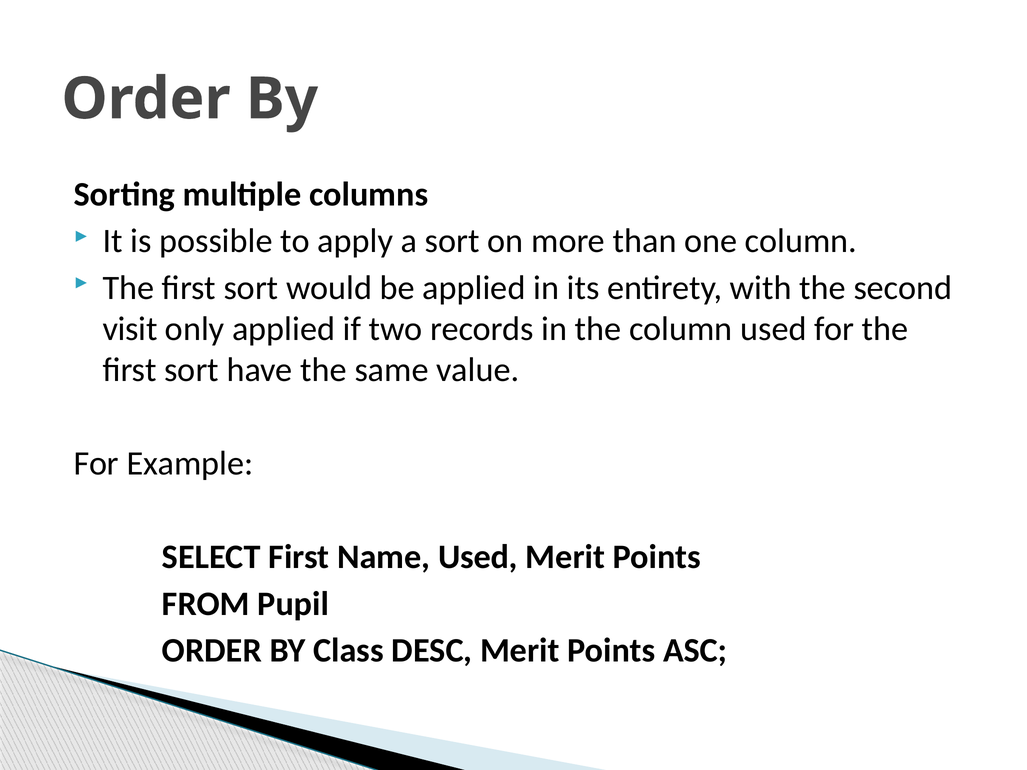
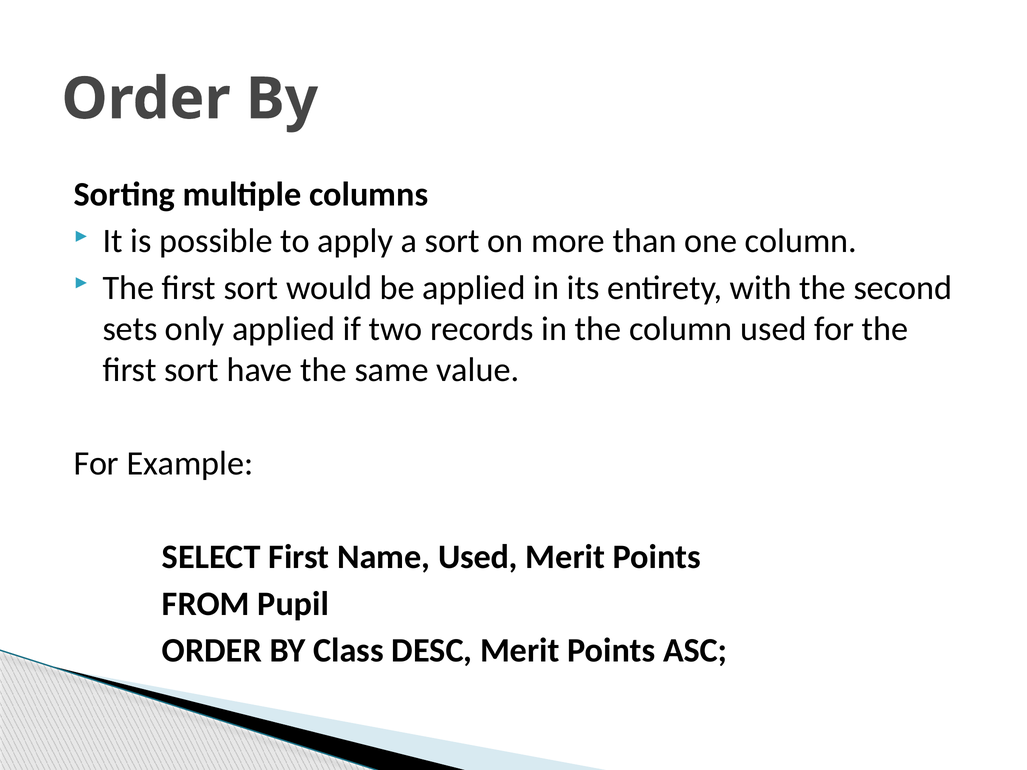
visit: visit -> sets
